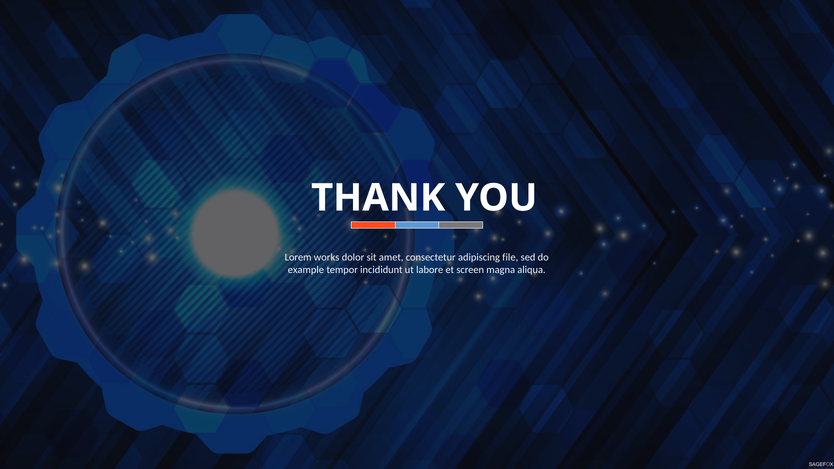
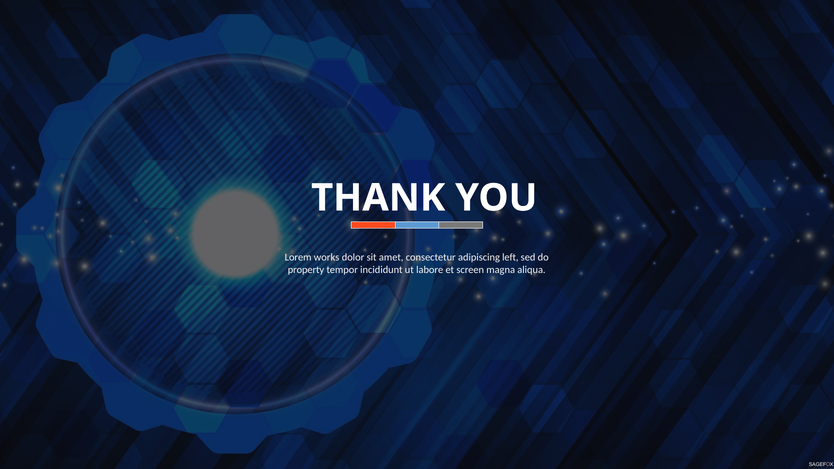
file: file -> left
example: example -> property
